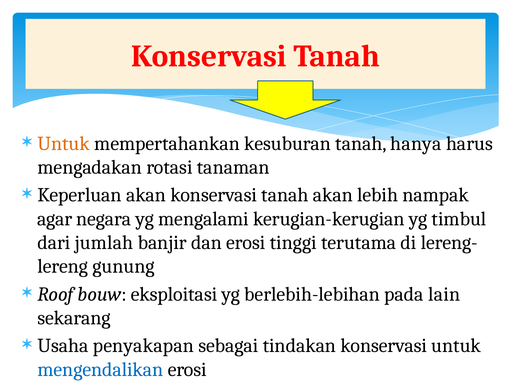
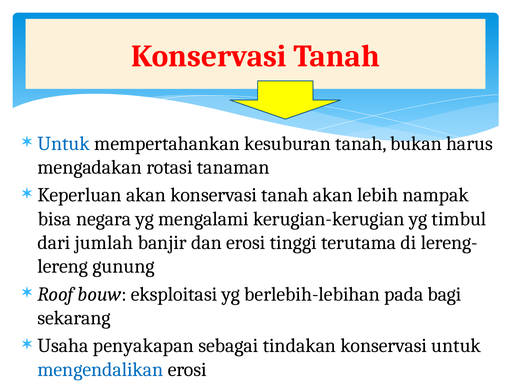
Untuk at (64, 144) colour: orange -> blue
hanya: hanya -> bukan
agar: agar -> bisa
lain: lain -> bagi
